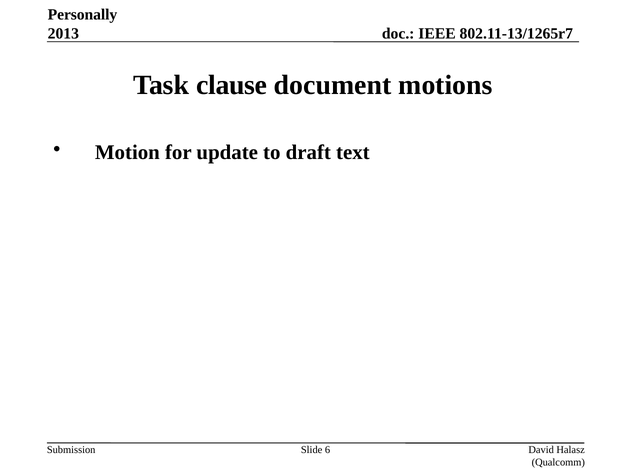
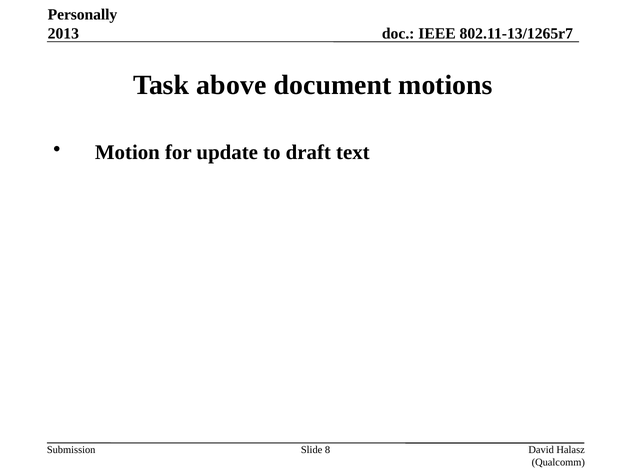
clause: clause -> above
6: 6 -> 8
